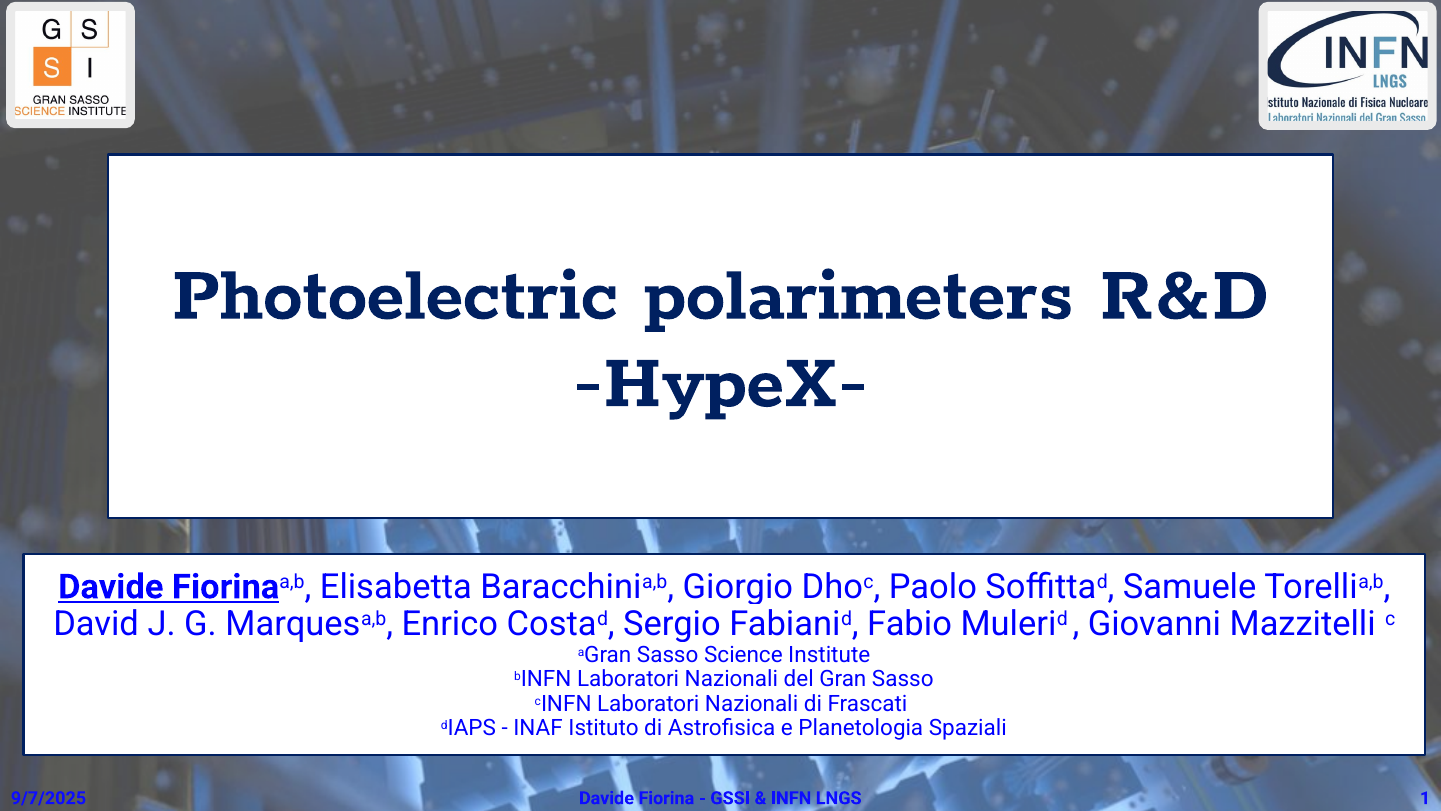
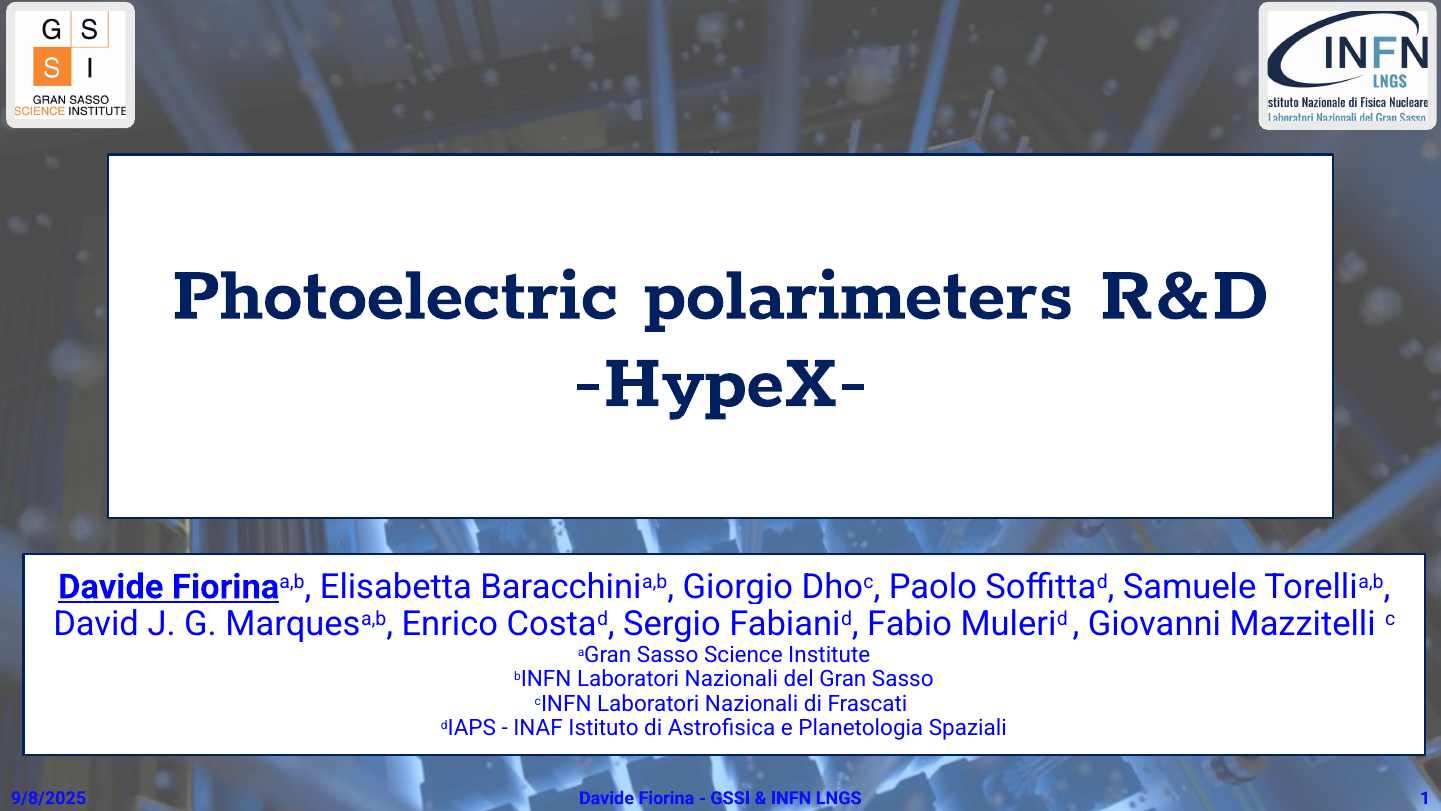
9/7/2025: 9/7/2025 -> 9/8/2025
